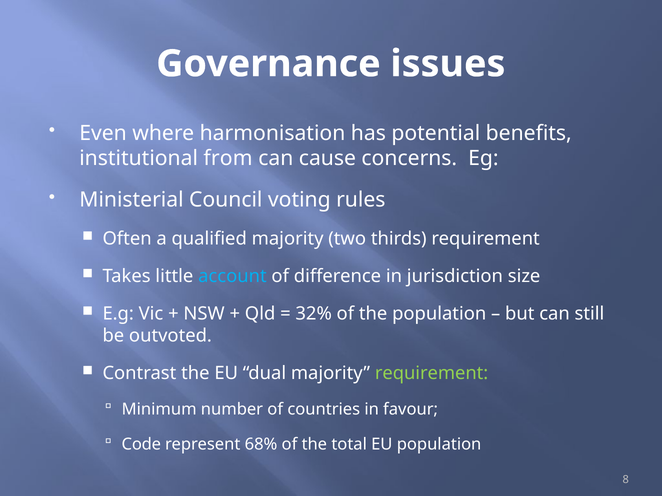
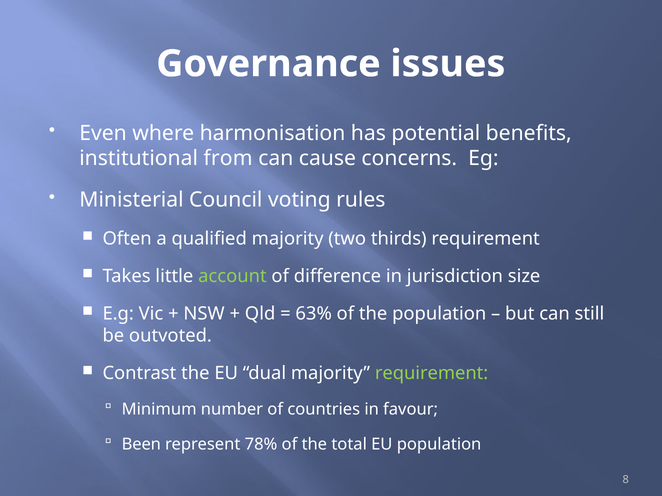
account colour: light blue -> light green
32%: 32% -> 63%
Code: Code -> Been
68%: 68% -> 78%
